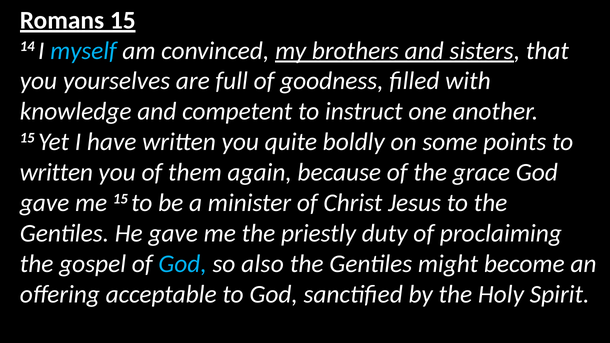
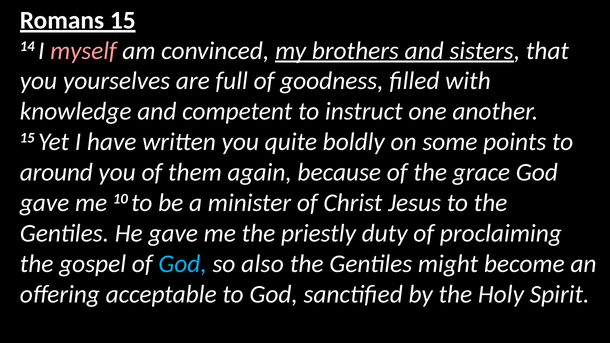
myself colour: light blue -> pink
written at (56, 173): written -> around
me 15: 15 -> 10
